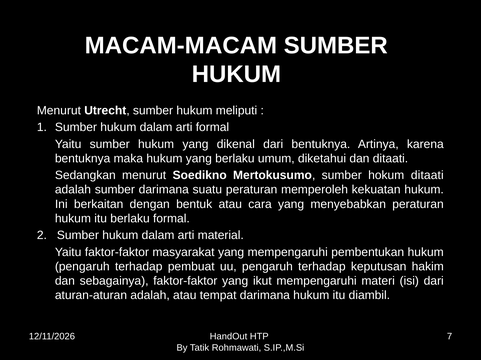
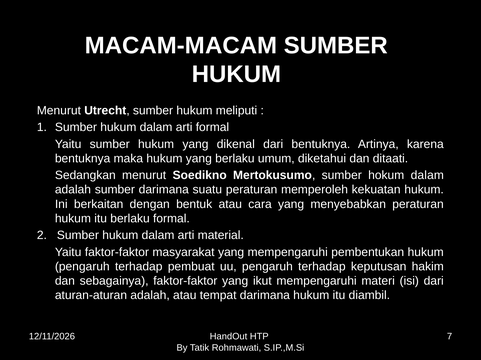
hokum ditaati: ditaati -> dalam
